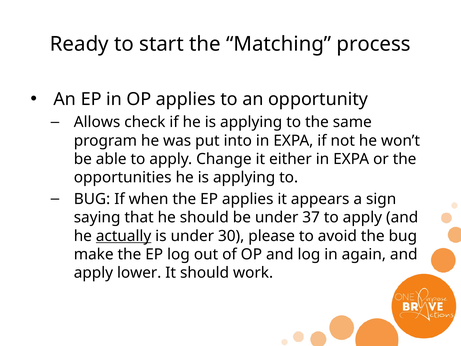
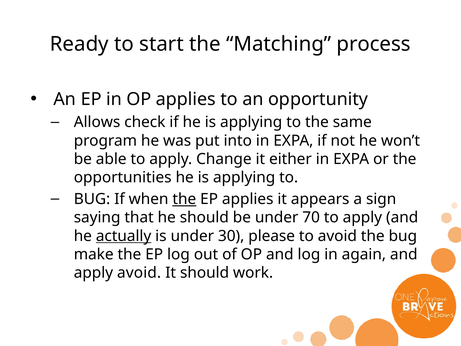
the at (184, 199) underline: none -> present
37: 37 -> 70
apply lower: lower -> avoid
